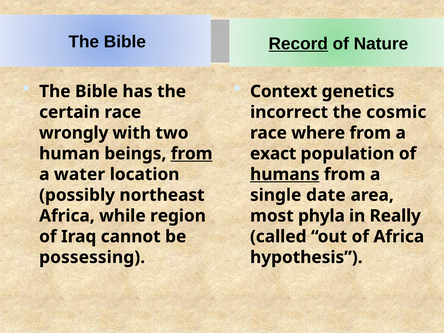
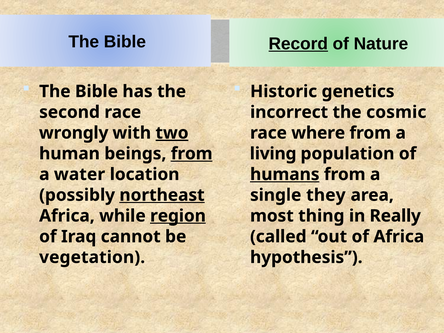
Context: Context -> Historic
certain: certain -> second
two underline: none -> present
exact: exact -> living
northeast underline: none -> present
date: date -> they
region underline: none -> present
phyla: phyla -> thing
possessing: possessing -> vegetation
